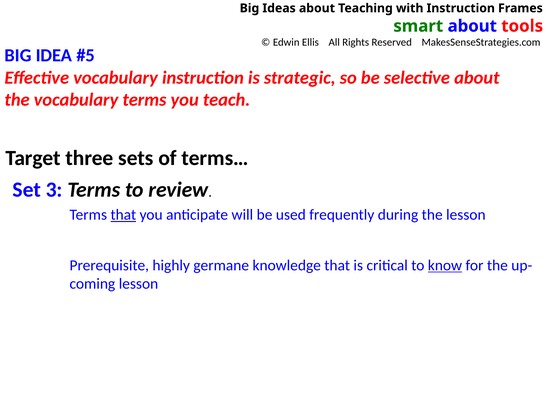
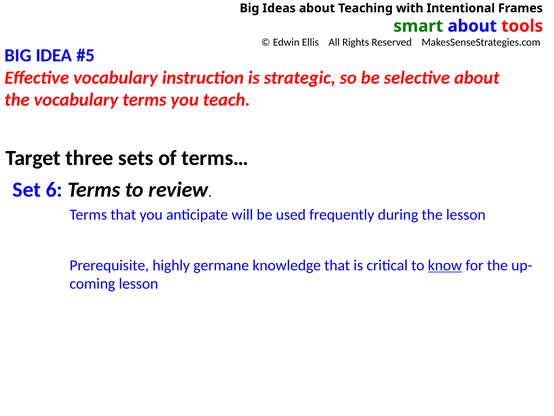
with Instruction: Instruction -> Intentional
3: 3 -> 6
that at (123, 215) underline: present -> none
